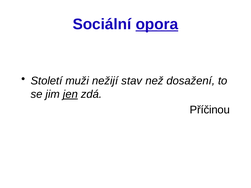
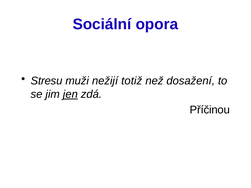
opora underline: present -> none
Století: Století -> Stresu
stav: stav -> totiž
